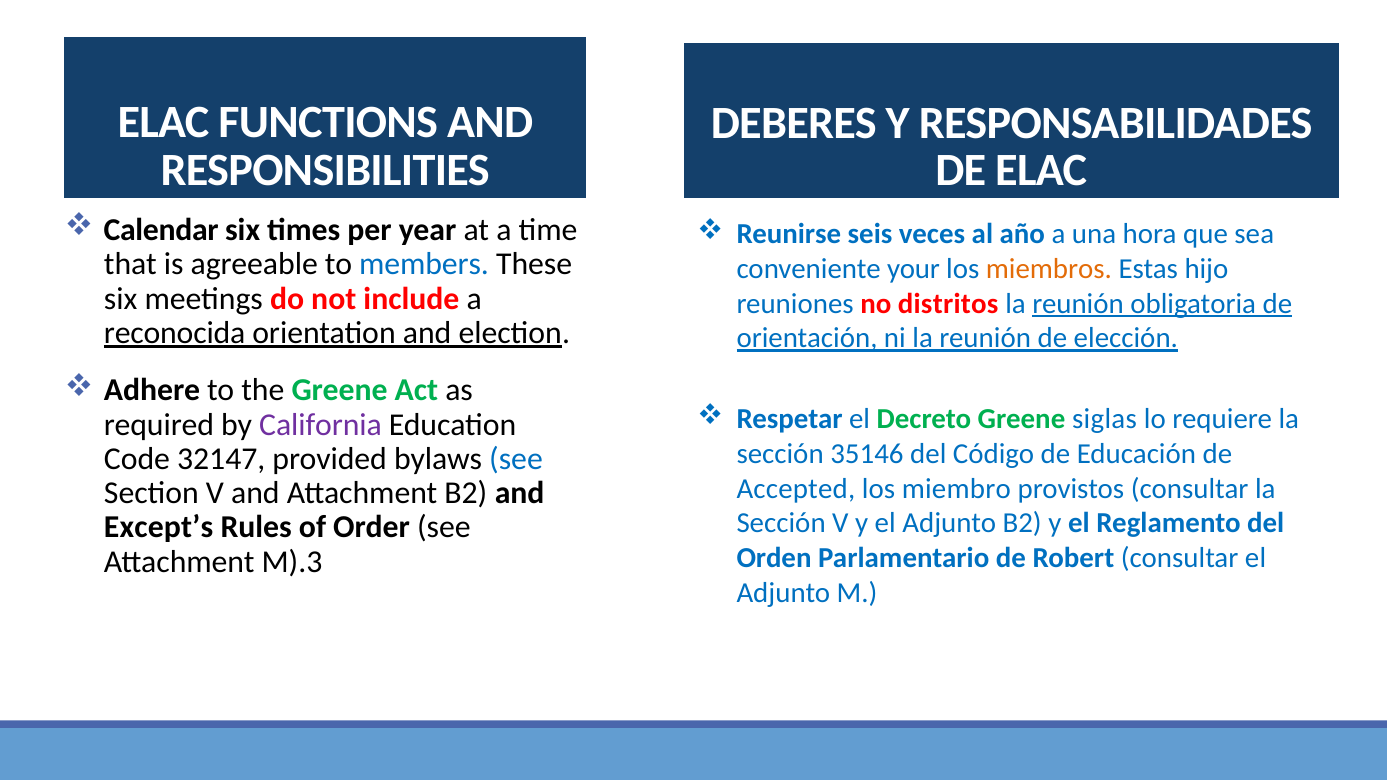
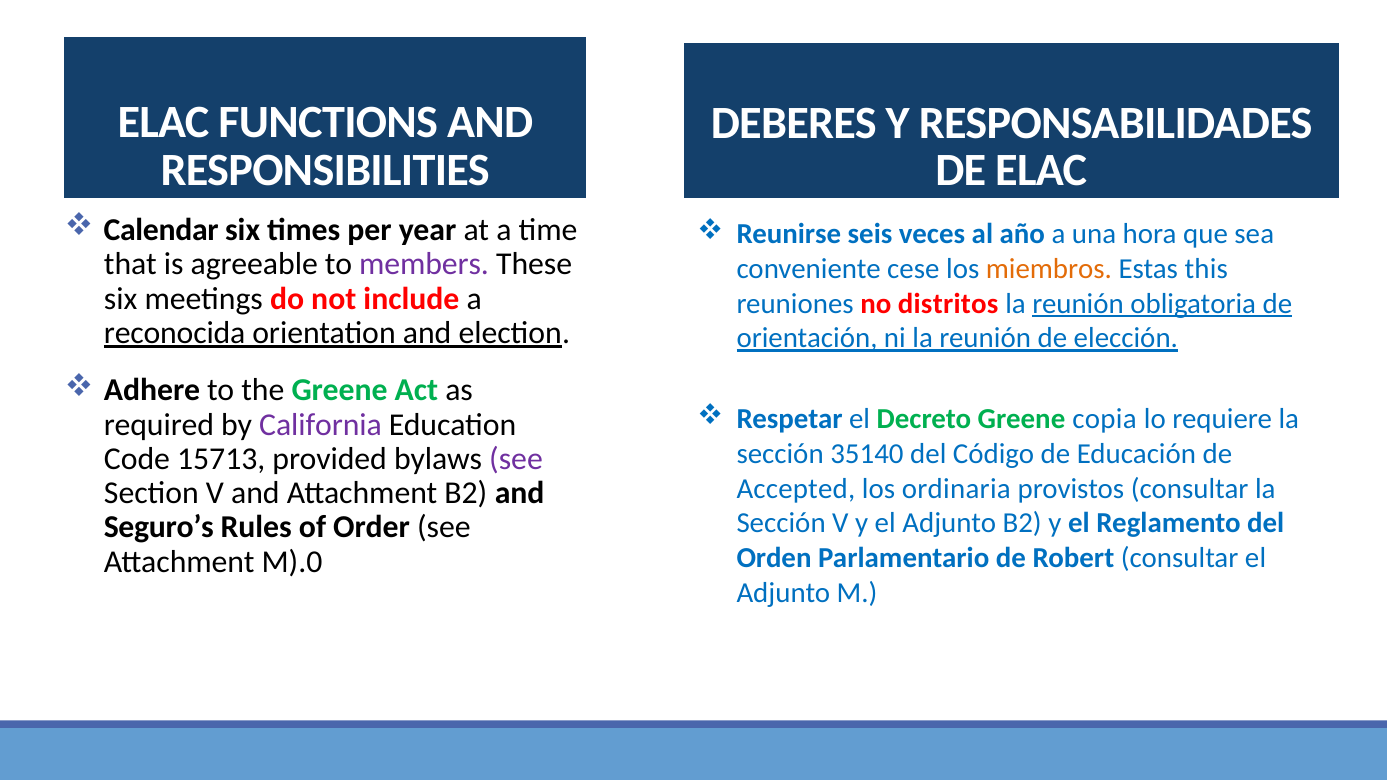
members colour: blue -> purple
your: your -> cese
hijo: hijo -> this
siglas: siglas -> copia
35146: 35146 -> 35140
32147: 32147 -> 15713
see at (516, 459) colour: blue -> purple
miembro: miembro -> ordinaria
Except’s: Except’s -> Seguro’s
M).3: M).3 -> M).0
